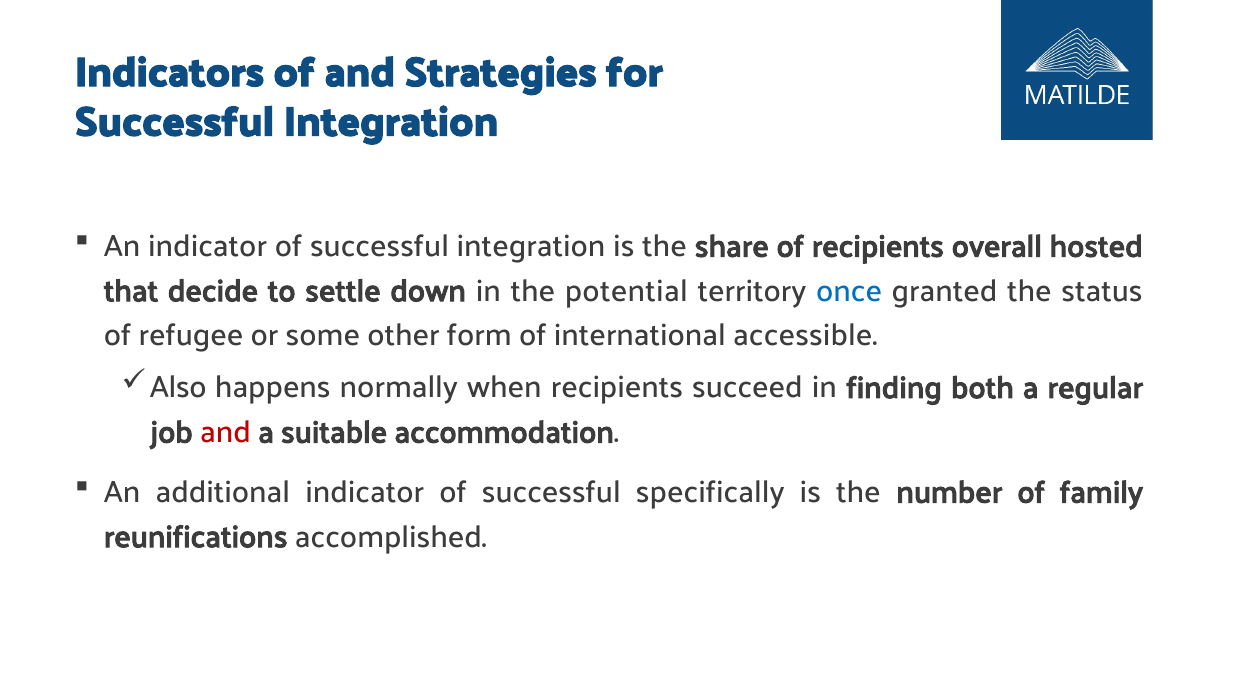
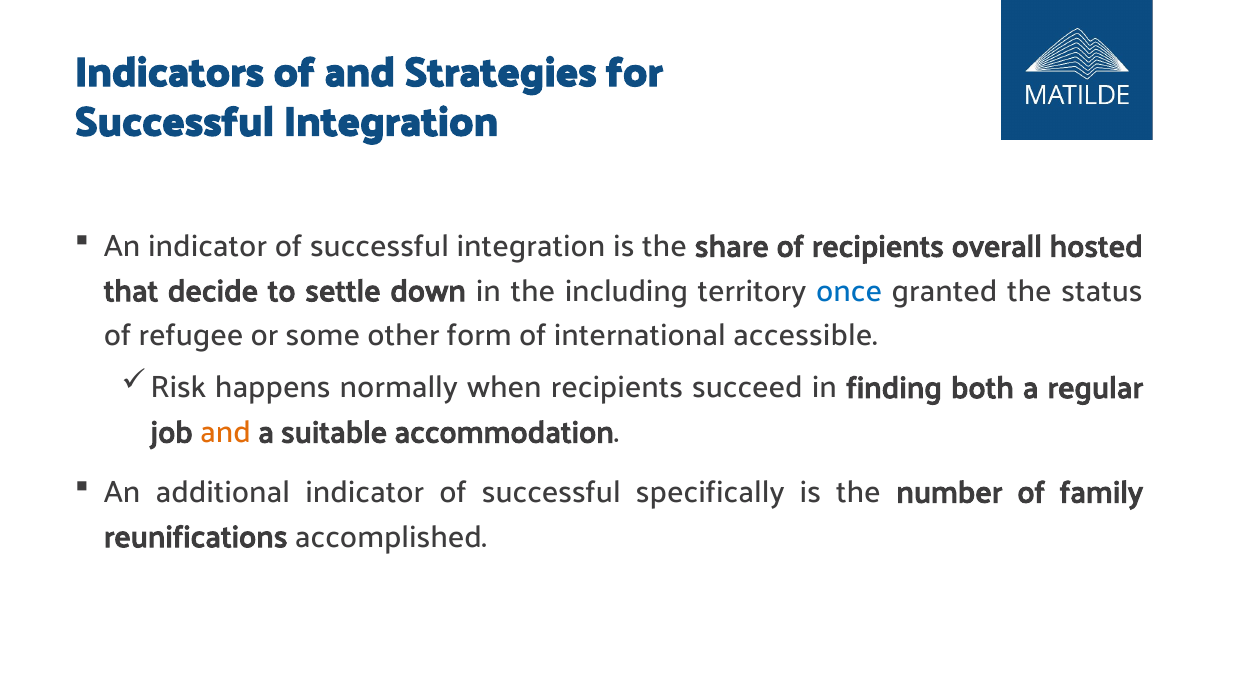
potential: potential -> including
Also: Also -> Risk
and at (225, 433) colour: red -> orange
